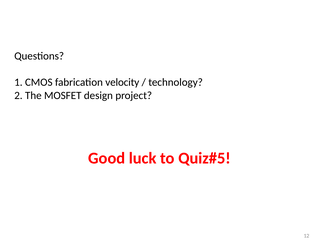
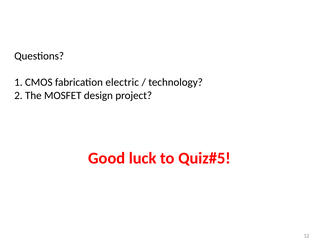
velocity: velocity -> electric
